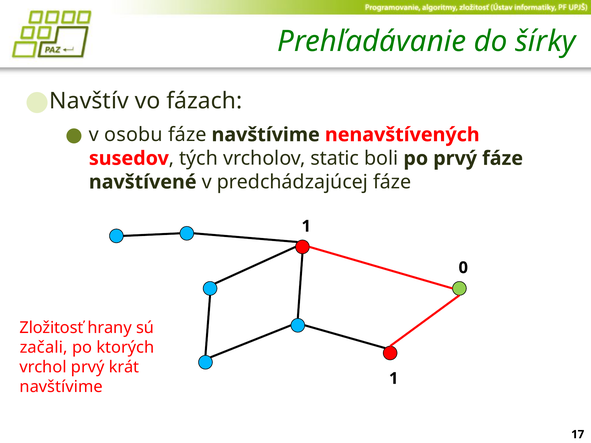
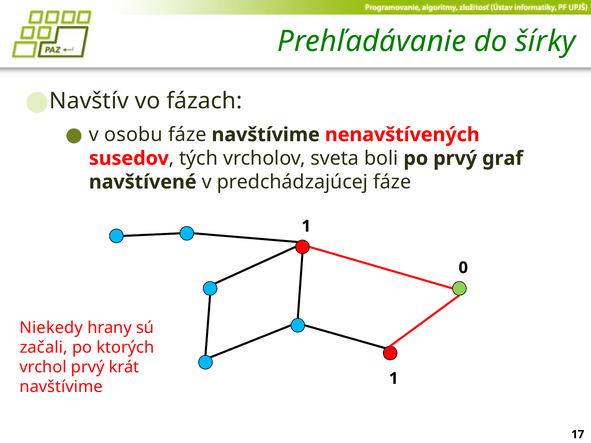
static: static -> sveta
prvý fáze: fáze -> graf
Zložitosť: Zložitosť -> Niekedy
